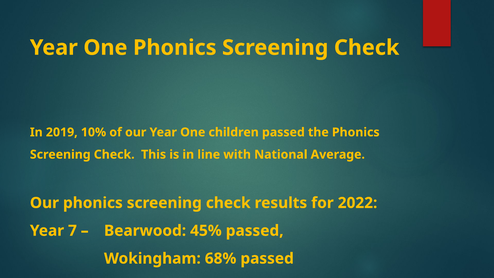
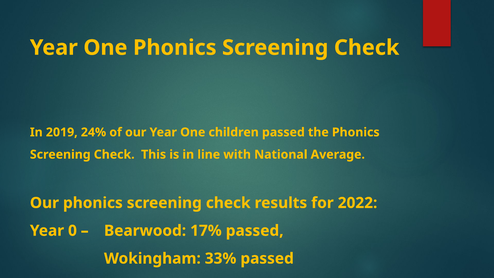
10%: 10% -> 24%
7: 7 -> 0
45%: 45% -> 17%
68%: 68% -> 33%
